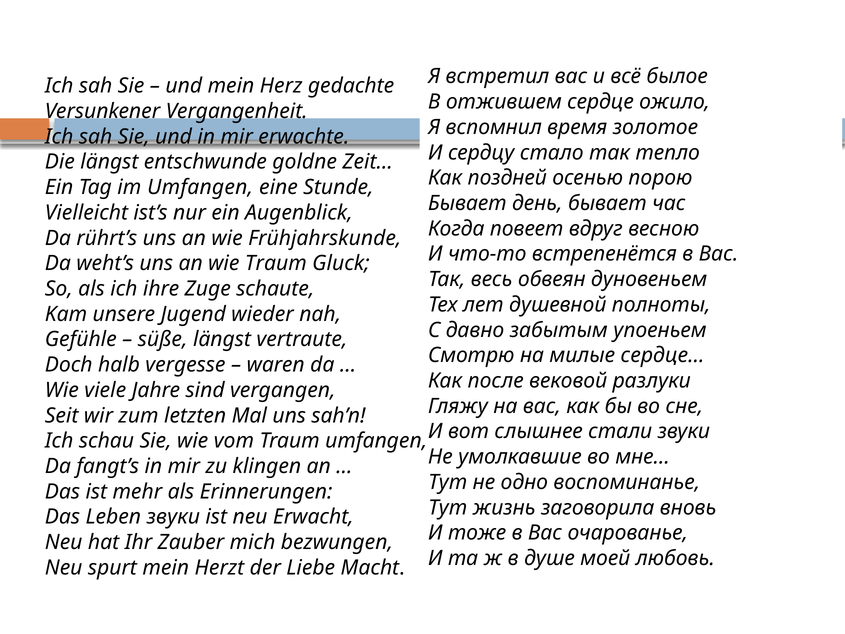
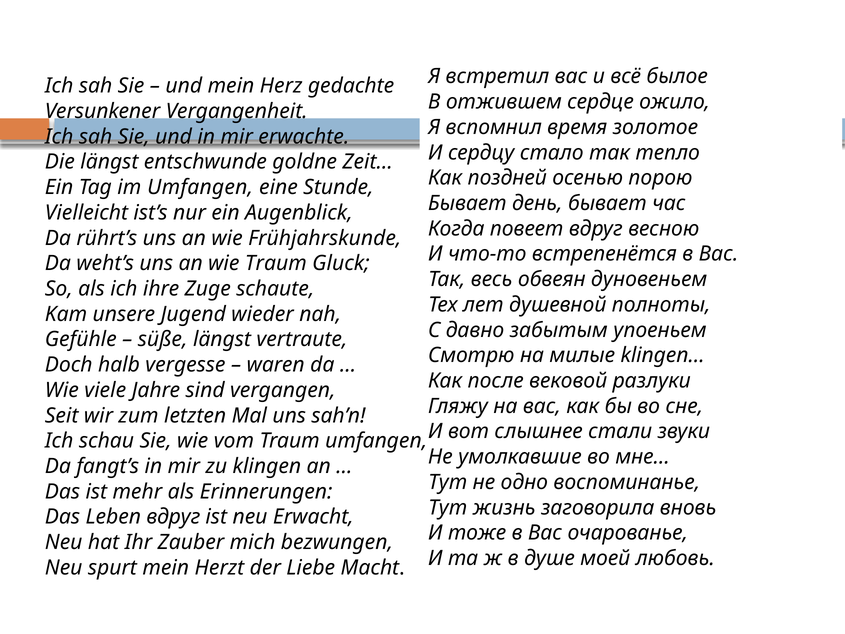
сердце…: сердце… -> klingen…
Leben звуки: звуки -> вдруг
